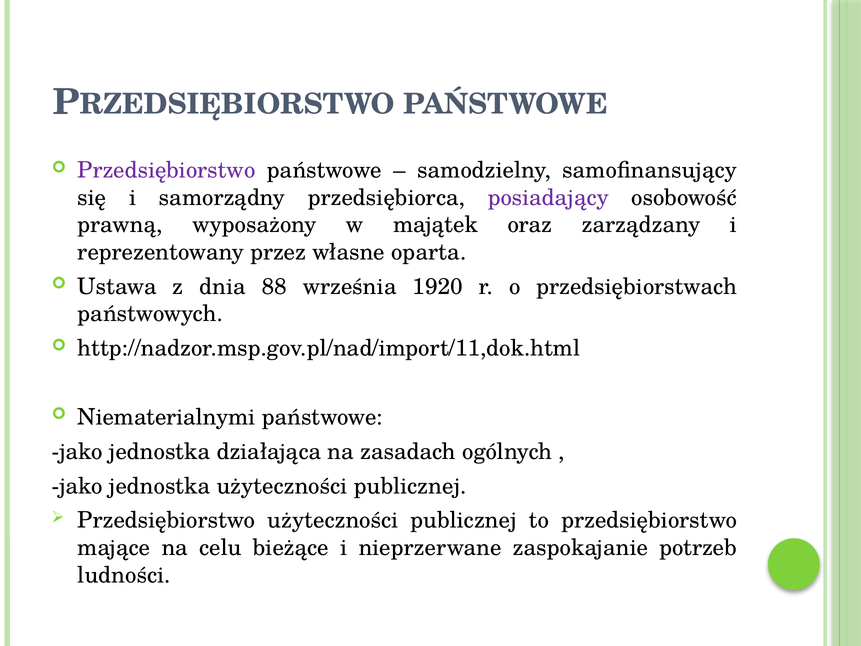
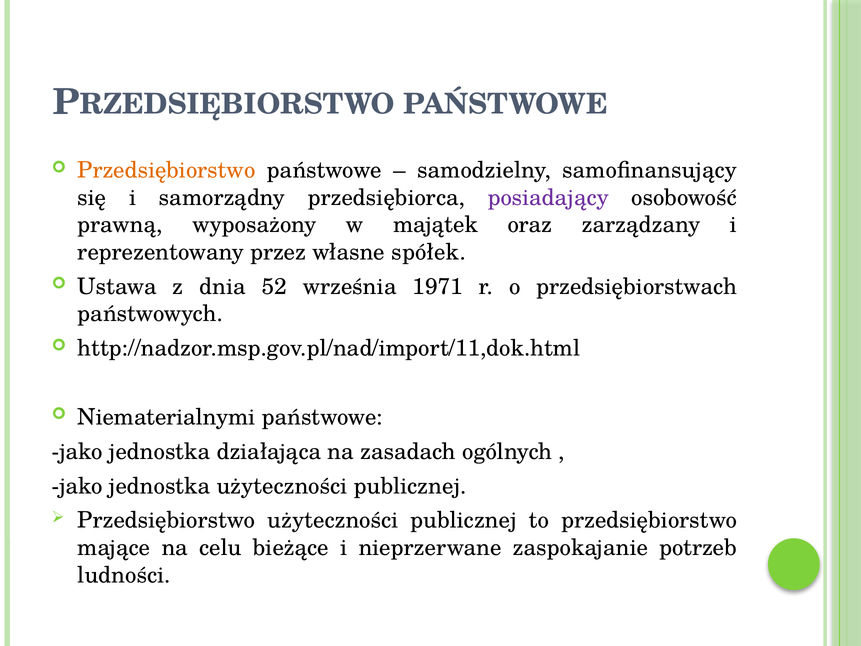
Przedsiębiorstwo at (166, 170) colour: purple -> orange
oparta: oparta -> spółek
88: 88 -> 52
1920: 1920 -> 1971
